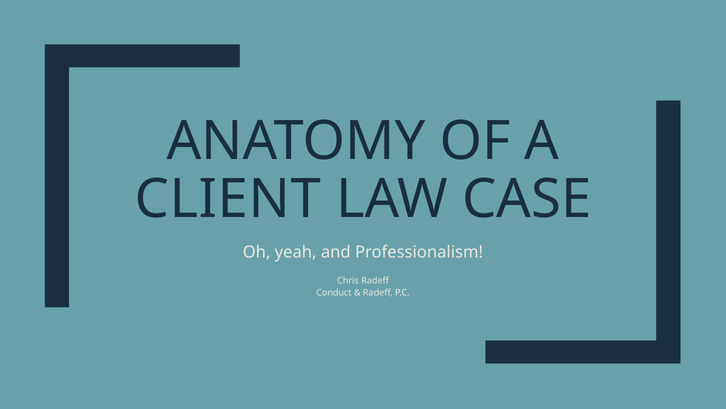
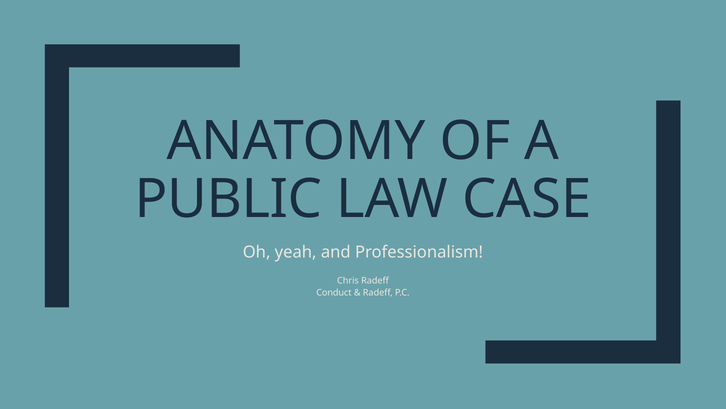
CLIENT: CLIENT -> PUBLIC
